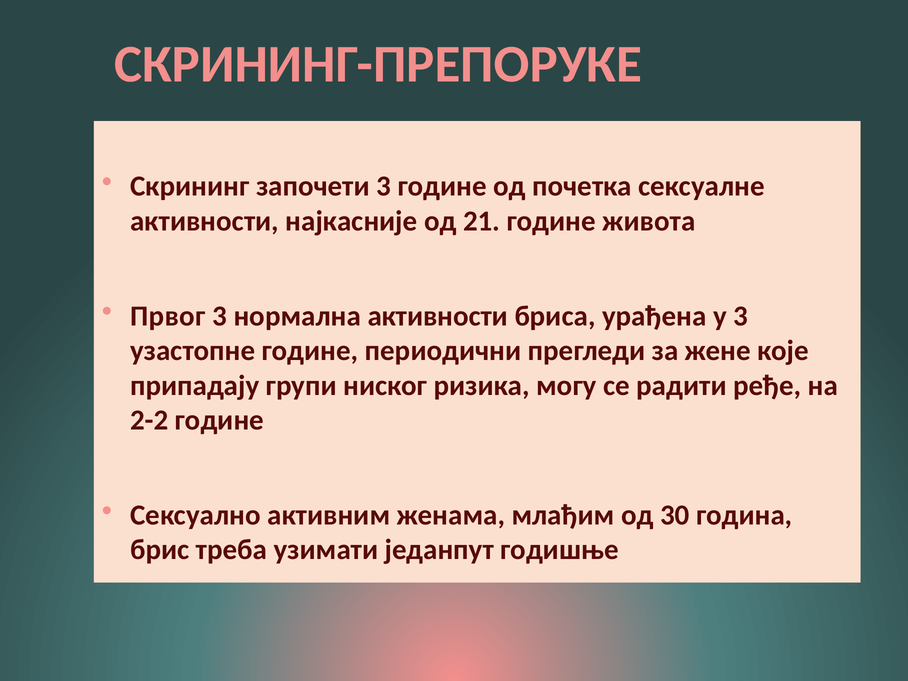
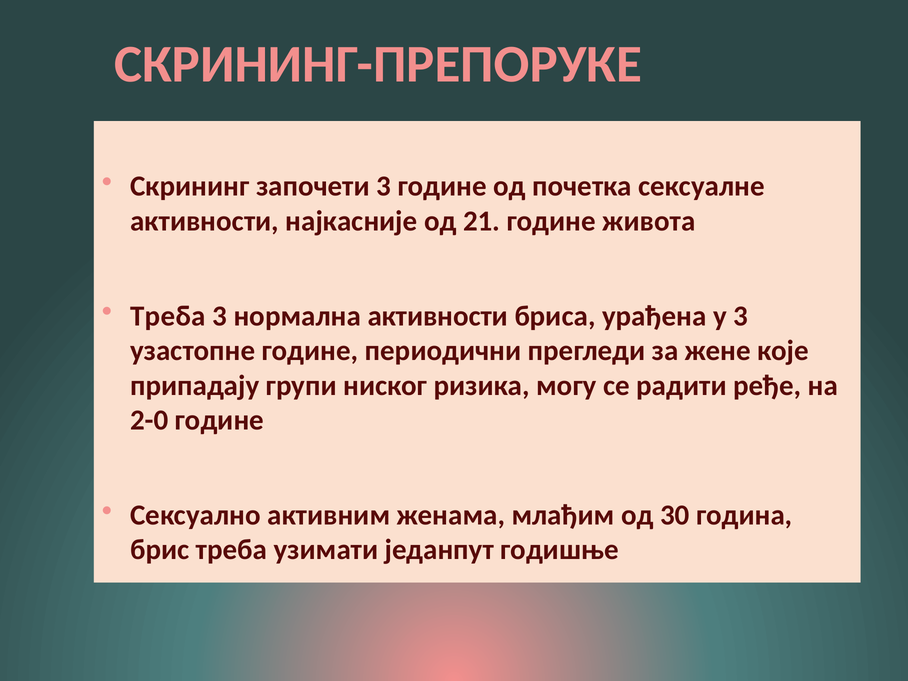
Првог at (168, 316): Првог -> Треба
2-2: 2-2 -> 2-0
